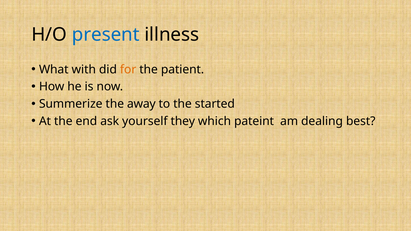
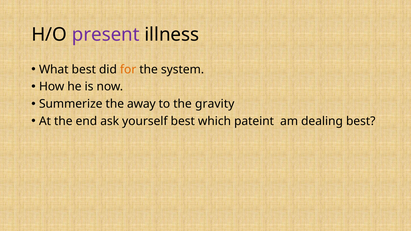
present colour: blue -> purple
What with: with -> best
patient: patient -> system
started: started -> gravity
yourself they: they -> best
